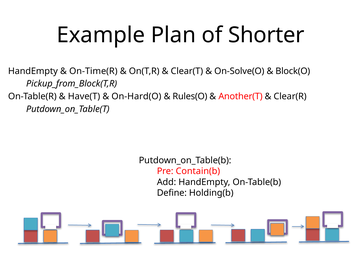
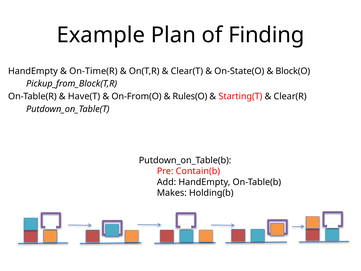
Shorter: Shorter -> Finding
On-Solve(O: On-Solve(O -> On-State(O
On-Hard(O: On-Hard(O -> On-From(O
Another(T: Another(T -> Starting(T
Define: Define -> Makes
